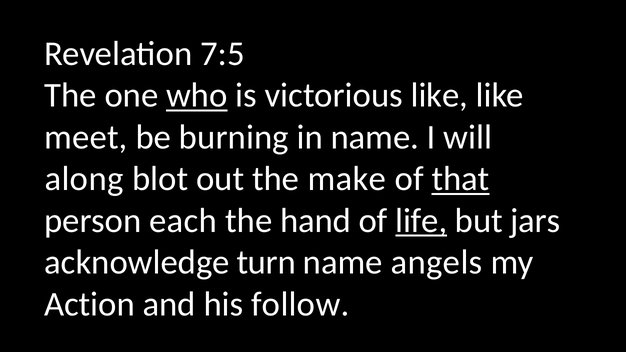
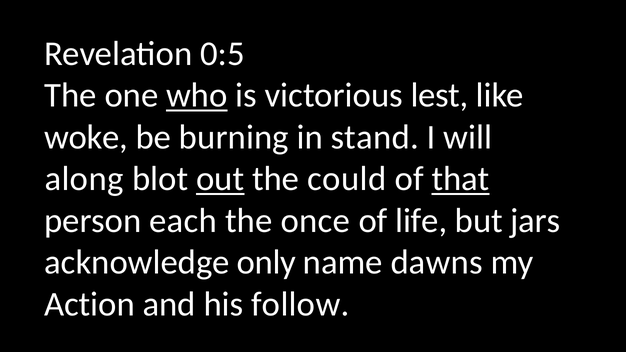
7:5: 7:5 -> 0:5
victorious like: like -> lest
meet: meet -> woke
in name: name -> stand
out underline: none -> present
make: make -> could
hand: hand -> once
life underline: present -> none
turn: turn -> only
angels: angels -> dawns
